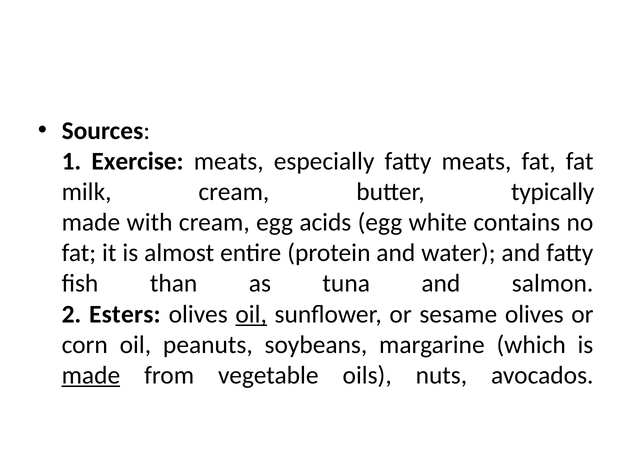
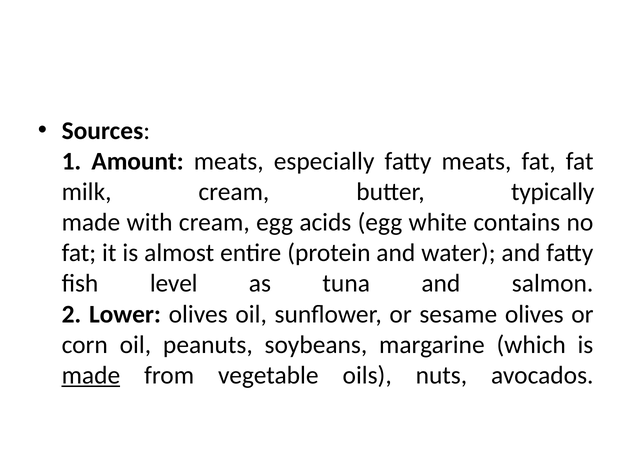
Exercise: Exercise -> Amount
than: than -> level
Esters: Esters -> Lower
oil at (251, 314) underline: present -> none
